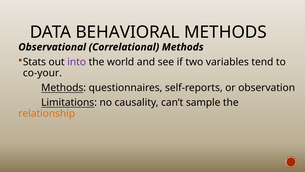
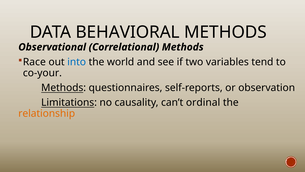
Stats: Stats -> Race
into colour: purple -> blue
sample: sample -> ordinal
